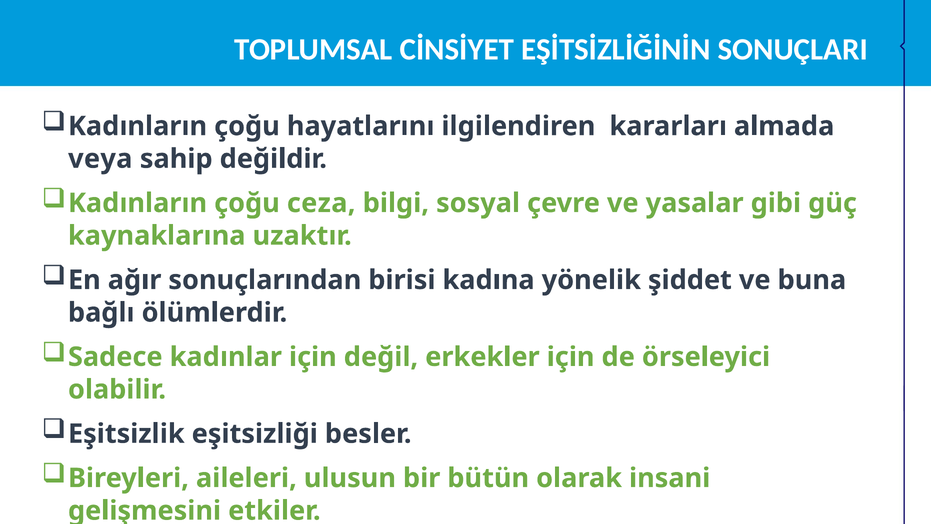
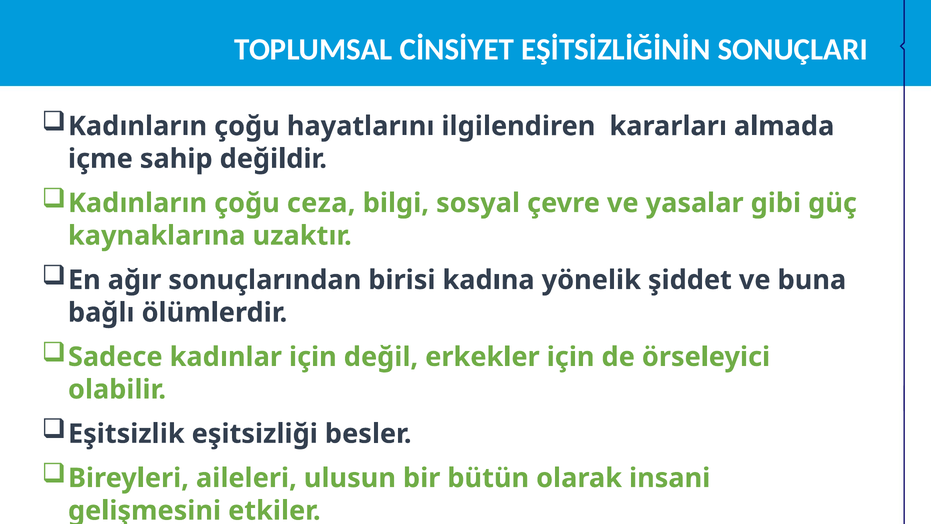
veya: veya -> içme
